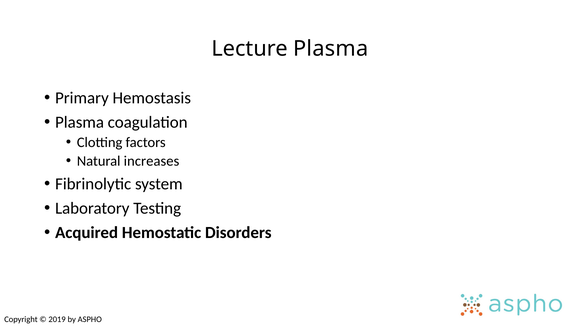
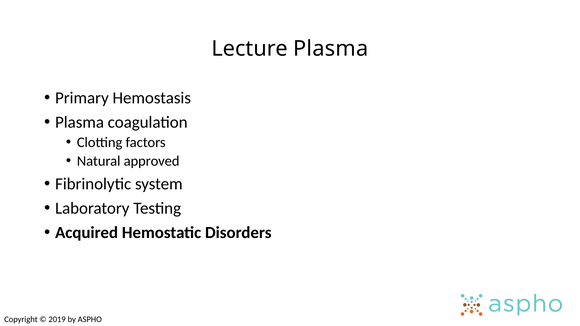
increases: increases -> approved
